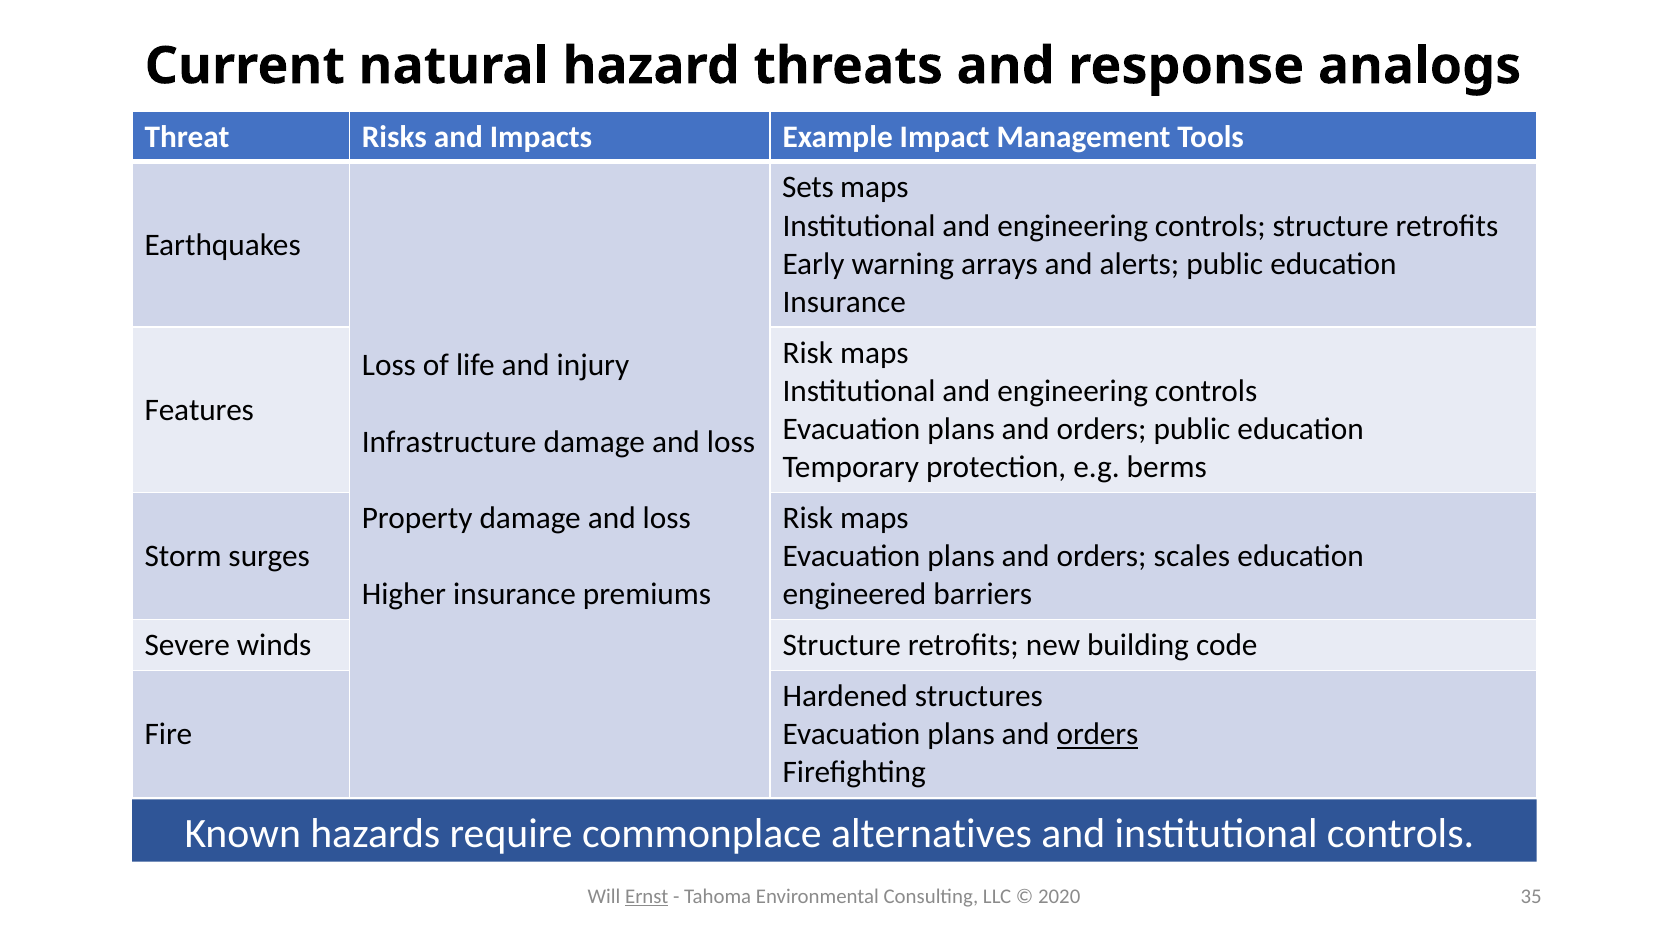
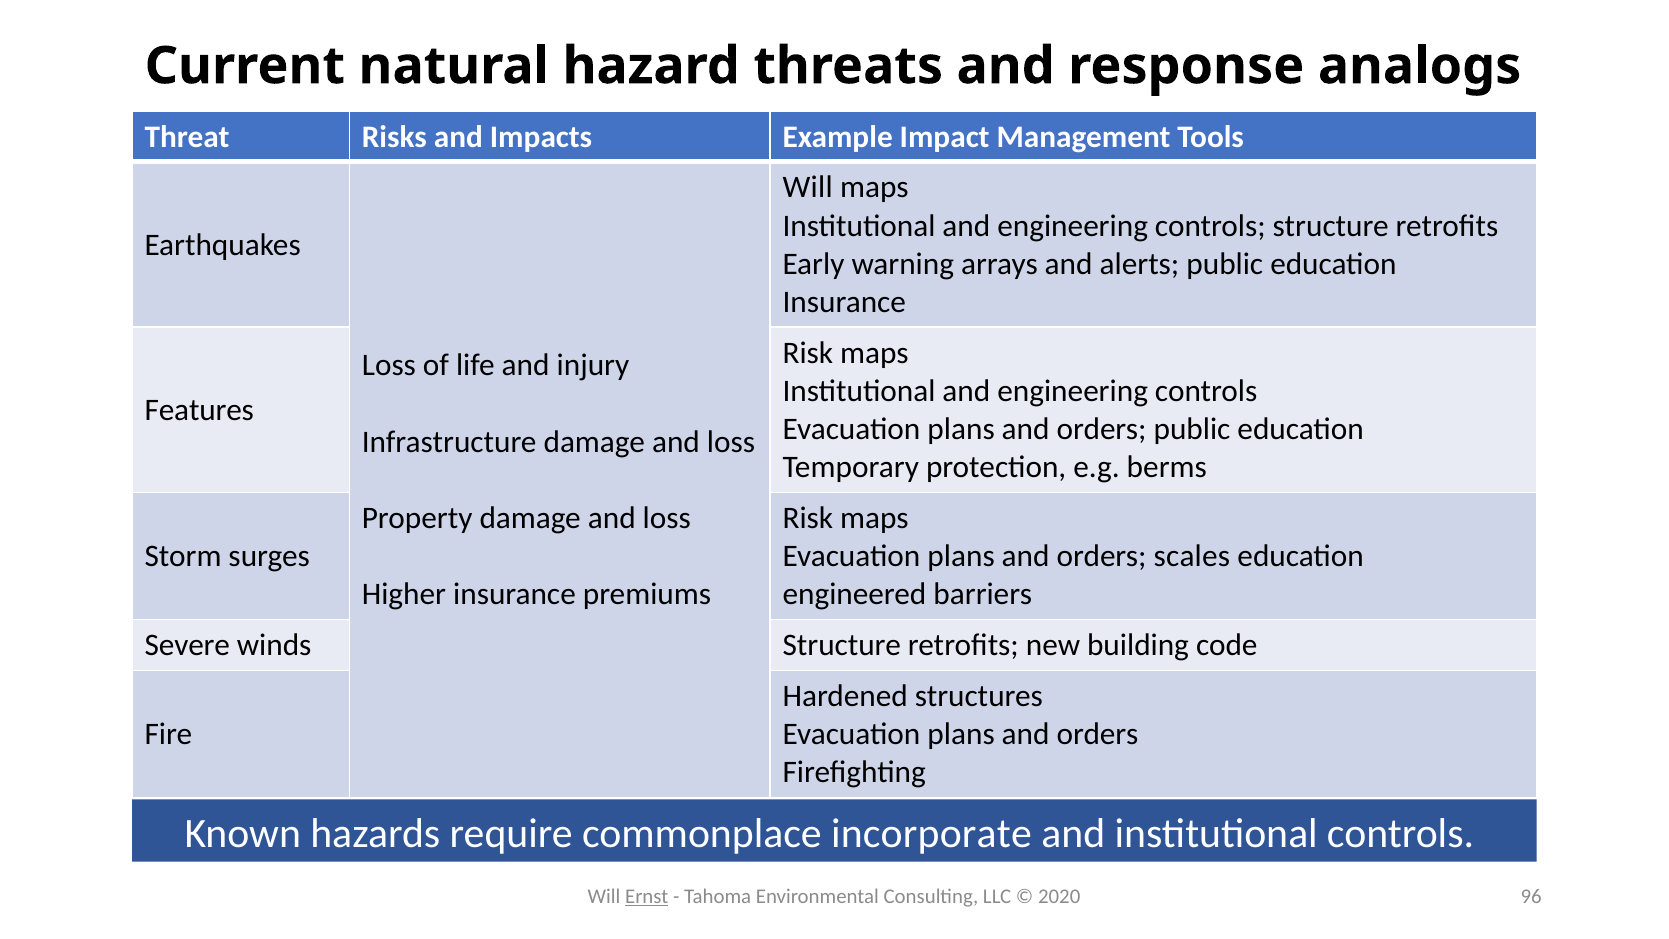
Sets at (808, 187): Sets -> Will
orders at (1098, 734) underline: present -> none
alternatives: alternatives -> incorporate
35: 35 -> 96
